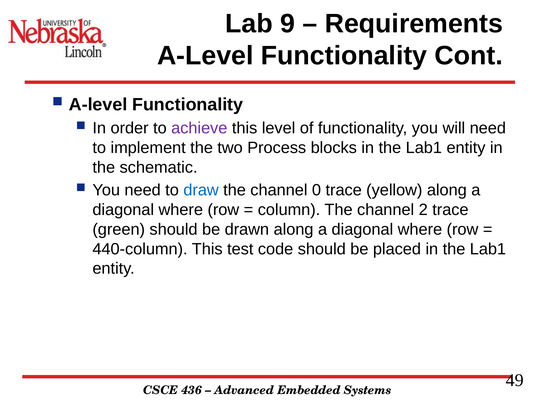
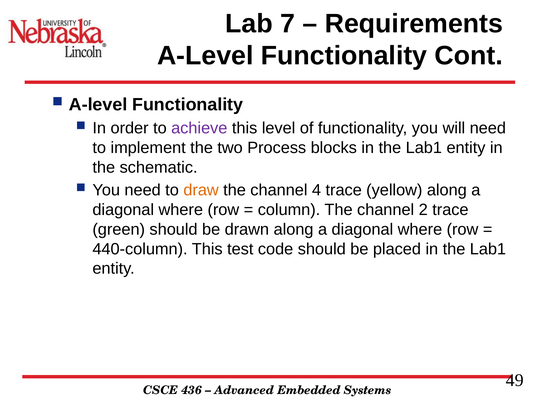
9: 9 -> 7
draw colour: blue -> orange
0: 0 -> 4
